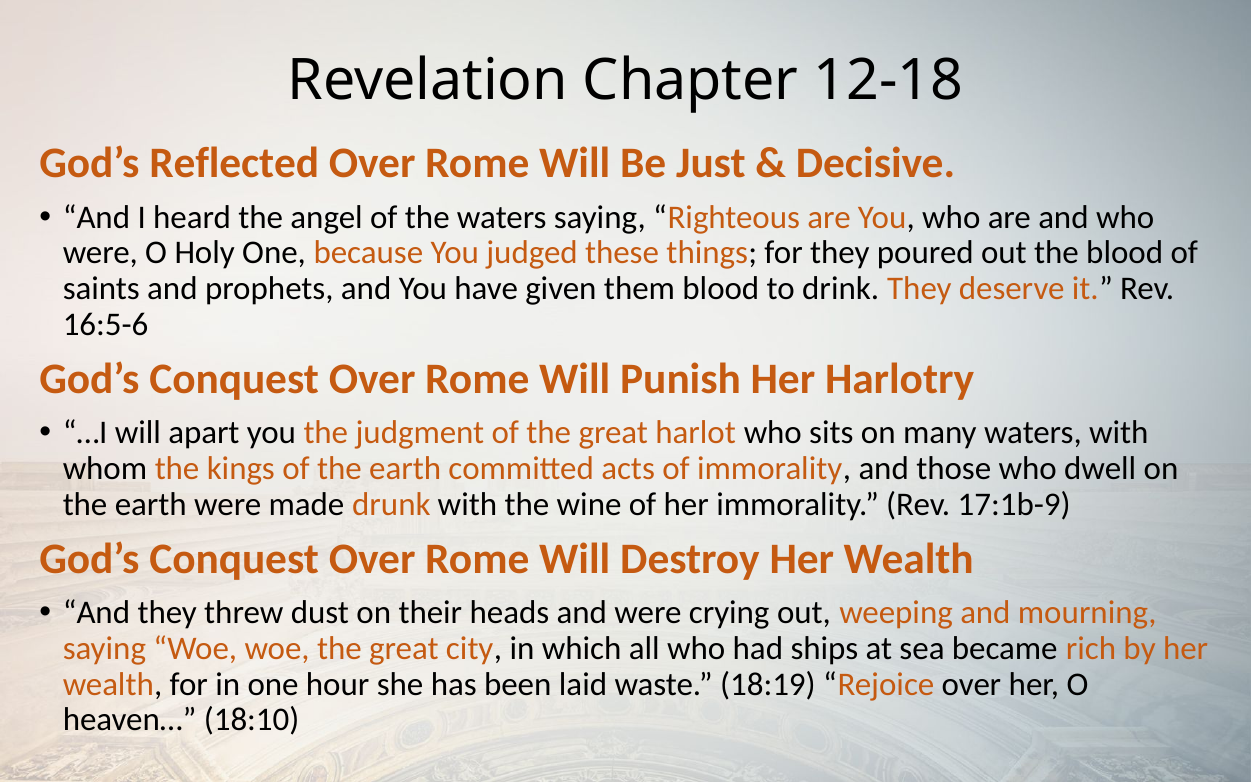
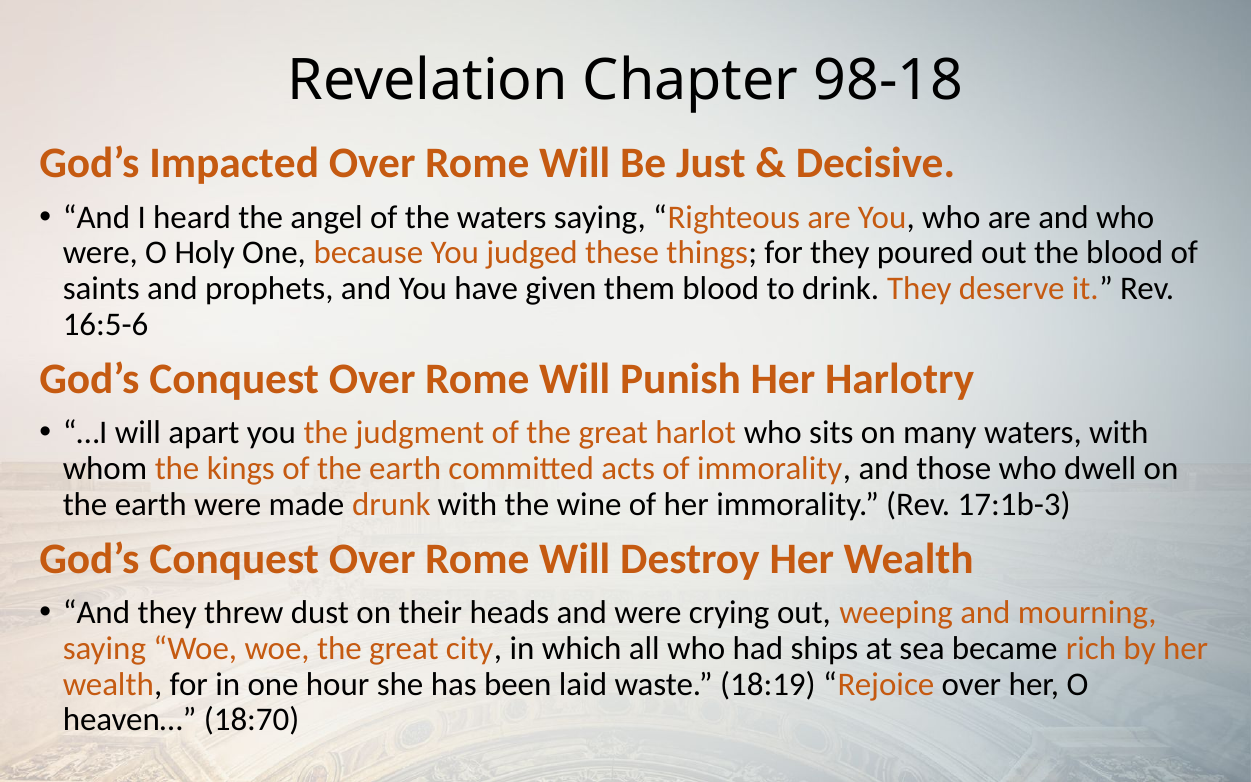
12-18: 12-18 -> 98-18
Reflected: Reflected -> Impacted
17:1b-9: 17:1b-9 -> 17:1b-3
18:10: 18:10 -> 18:70
